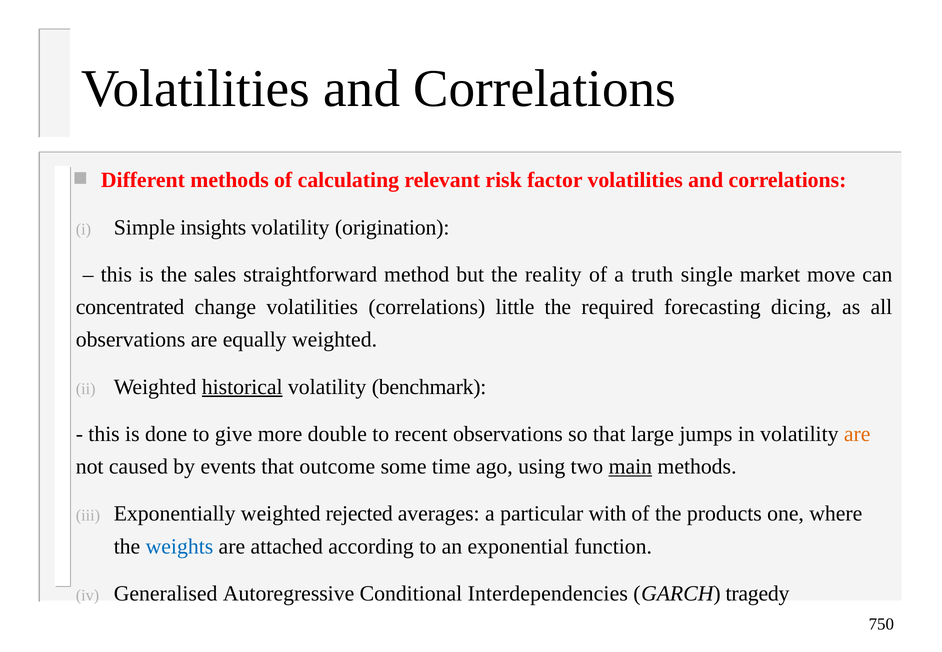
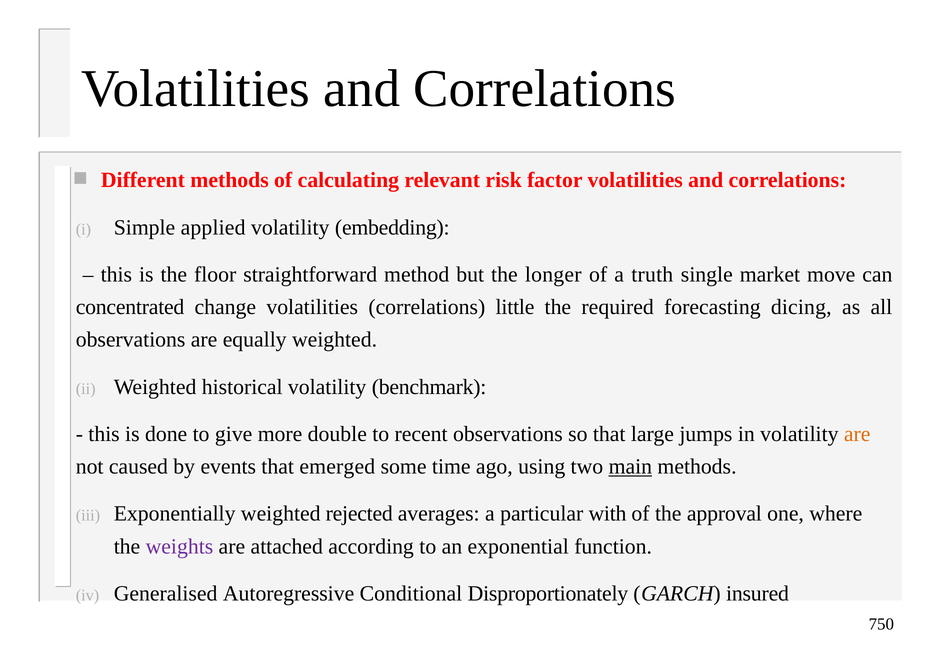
insights: insights -> applied
origination: origination -> embedding
sales: sales -> floor
reality: reality -> longer
historical underline: present -> none
outcome: outcome -> emerged
products: products -> approval
weights colour: blue -> purple
Interdependencies: Interdependencies -> Disproportionately
tragedy: tragedy -> insured
